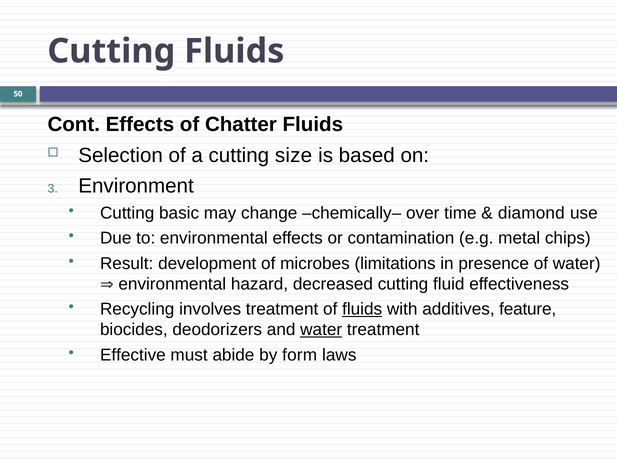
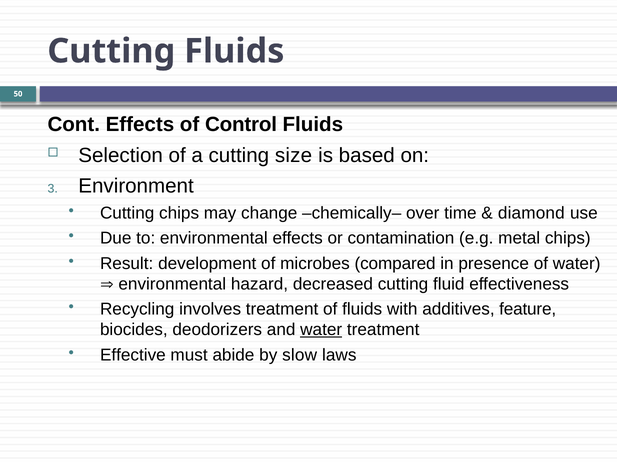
Chatter: Chatter -> Control
Cutting basic: basic -> chips
limitations: limitations -> compared
fluids at (362, 310) underline: present -> none
form: form -> slow
